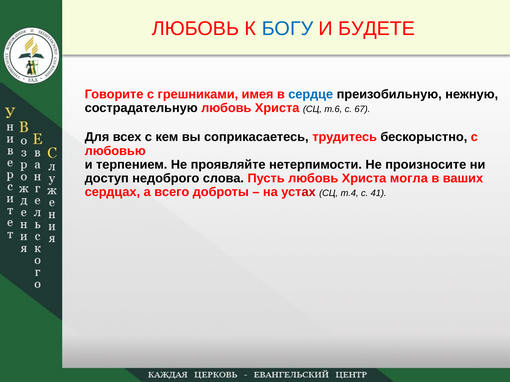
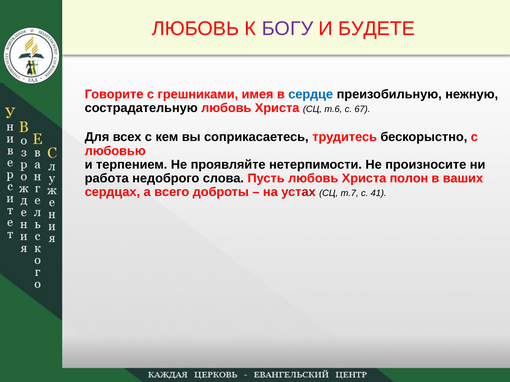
БОГУ colour: blue -> purple
доступ: доступ -> работа
могла: могла -> полон
т.4: т.4 -> т.7
